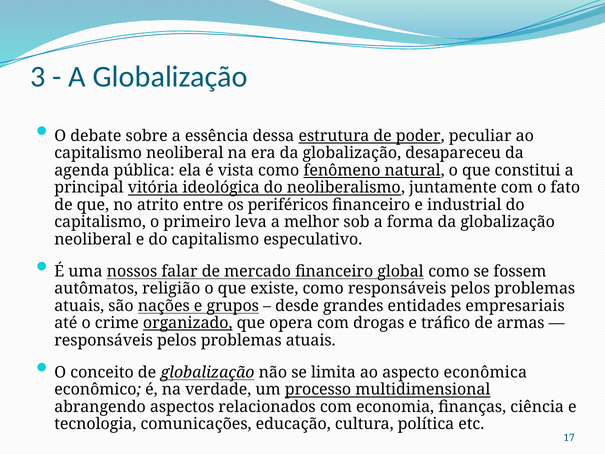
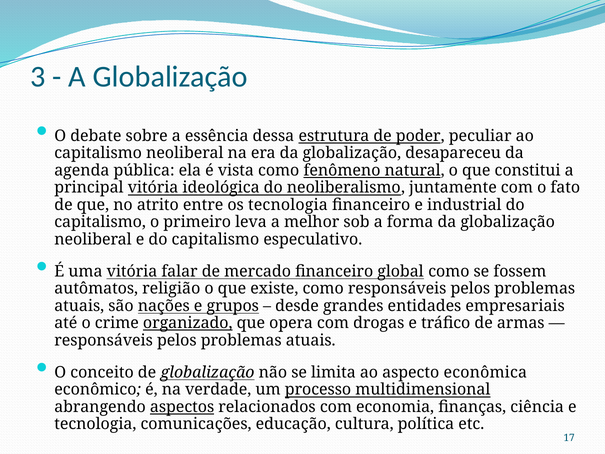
os periféricos: periféricos -> tecnologia
uma nossos: nossos -> vitória
aspectos underline: none -> present
